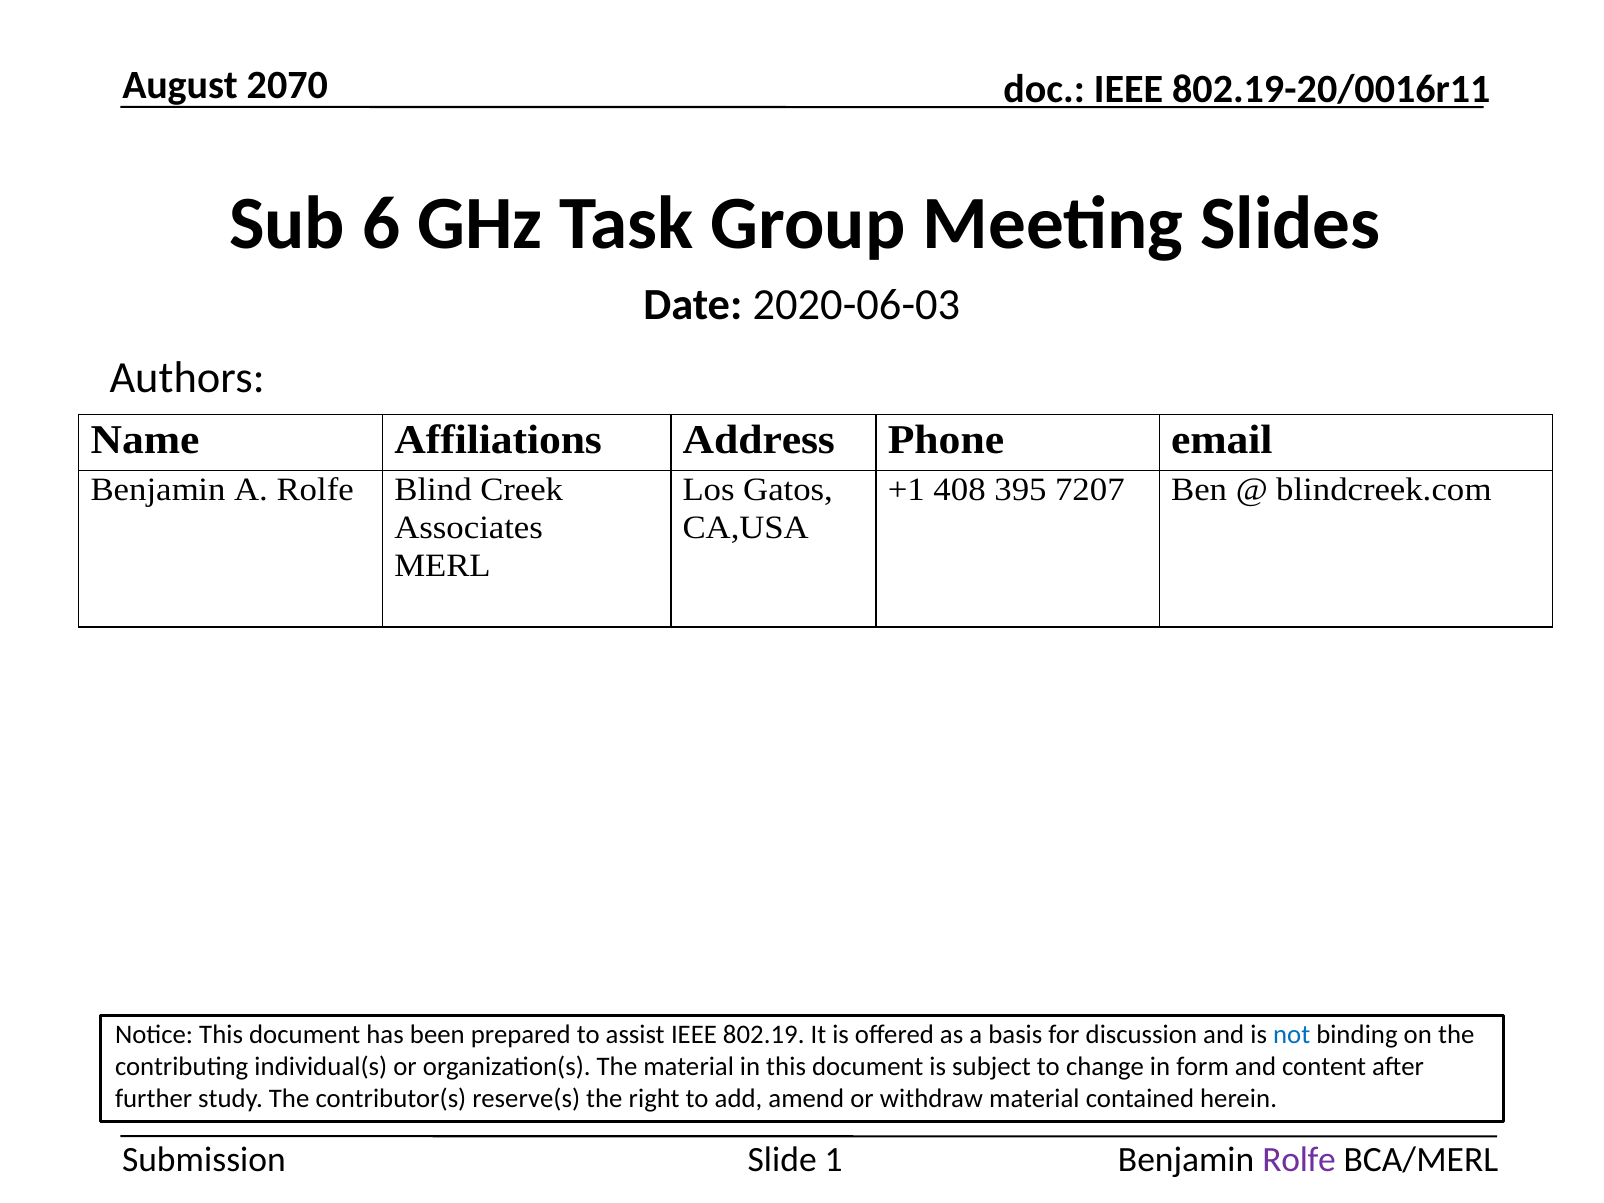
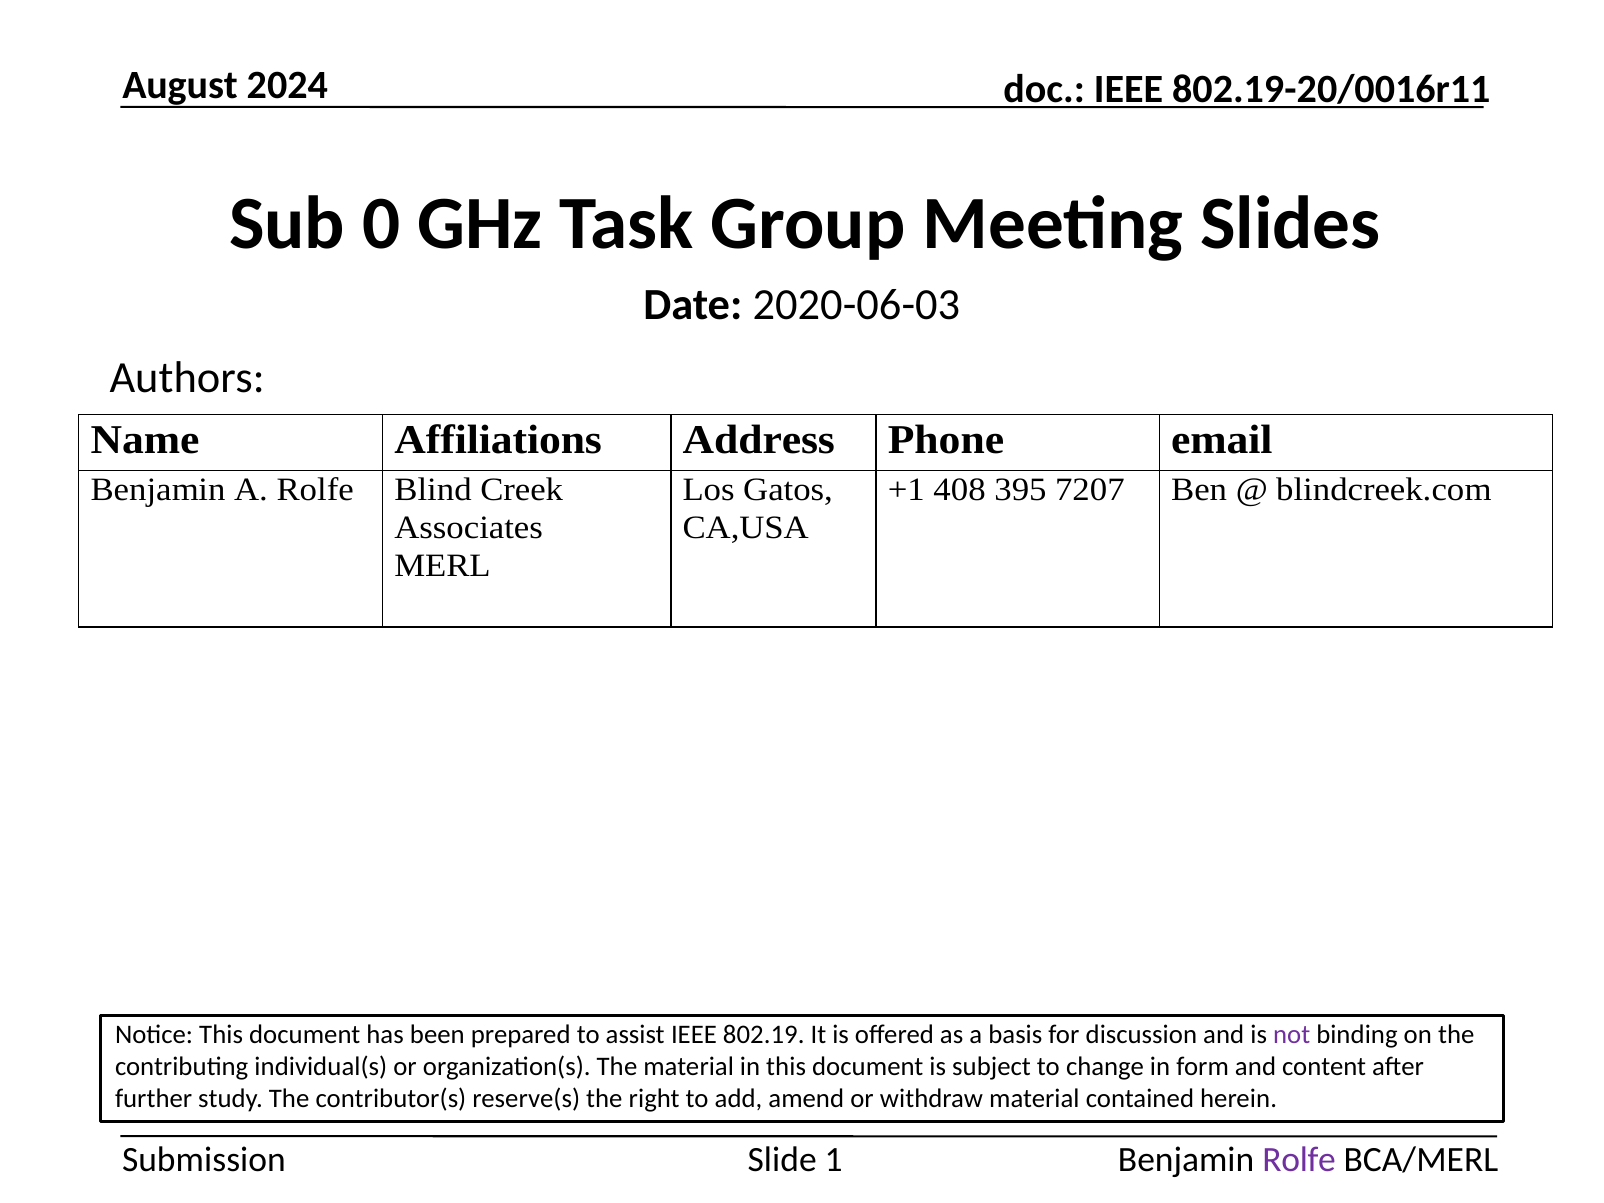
2070: 2070 -> 2024
6: 6 -> 0
not colour: blue -> purple
